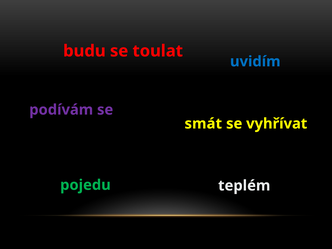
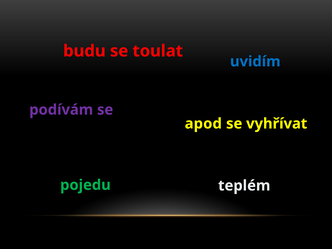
smát: smát -> apod
